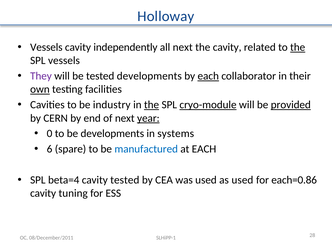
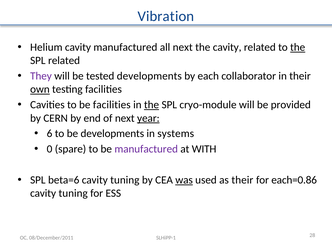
Holloway: Holloway -> Vibration
Vessels at (46, 47): Vessels -> Helium
cavity independently: independently -> manufactured
SPL vessels: vessels -> related
each at (208, 76) underline: present -> none
be industry: industry -> facilities
cryo-module underline: present -> none
provided underline: present -> none
0: 0 -> 6
6: 6 -> 0
manufactured at (146, 149) colour: blue -> purple
at EACH: EACH -> WITH
beta=4: beta=4 -> beta=6
tested at (125, 180): tested -> tuning
was underline: none -> present
as used: used -> their
